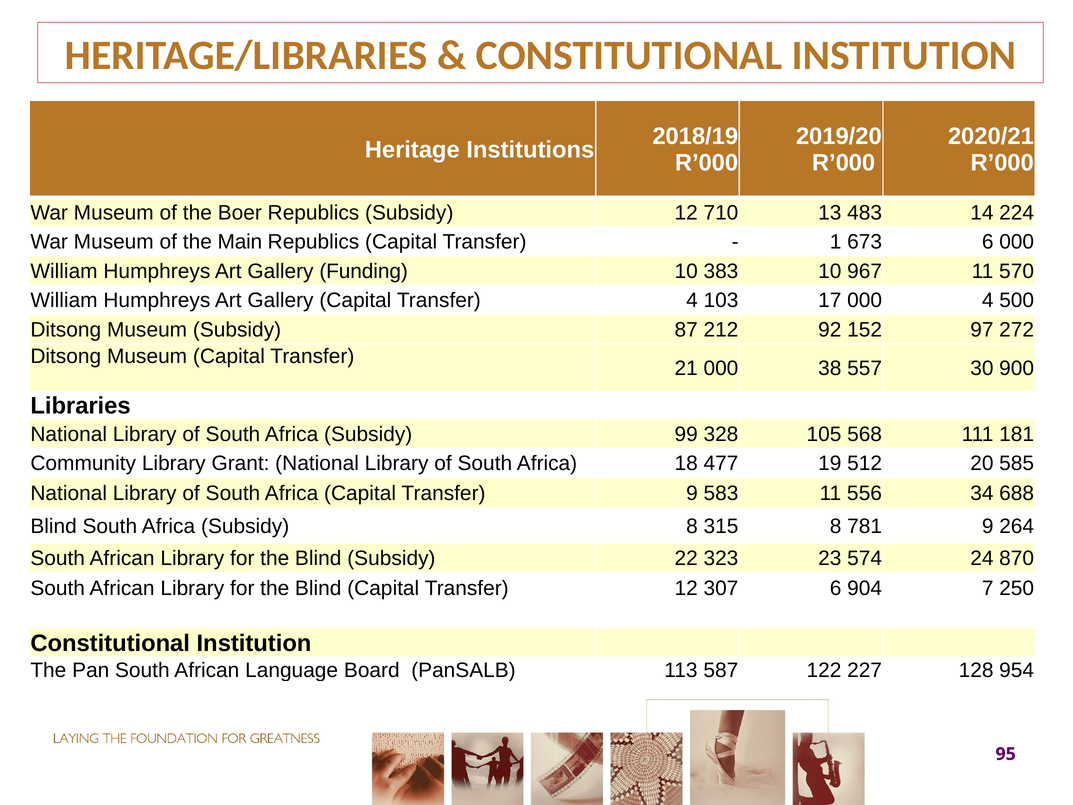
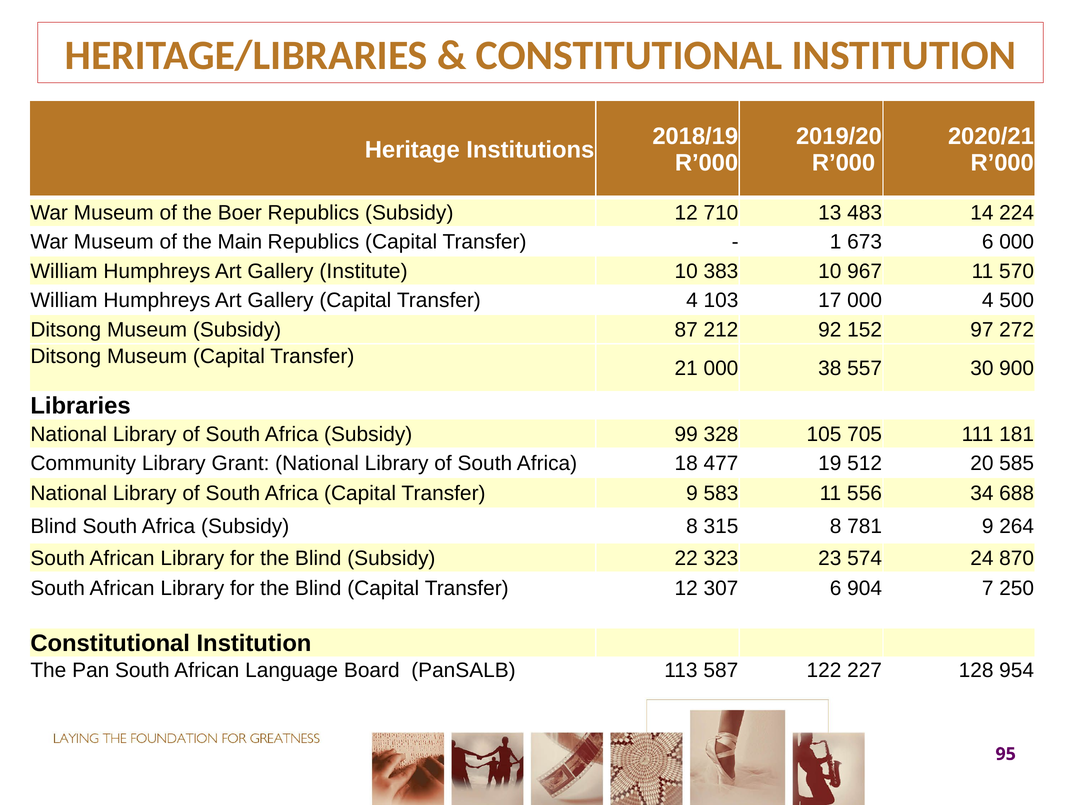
Funding: Funding -> Institute
568: 568 -> 705
